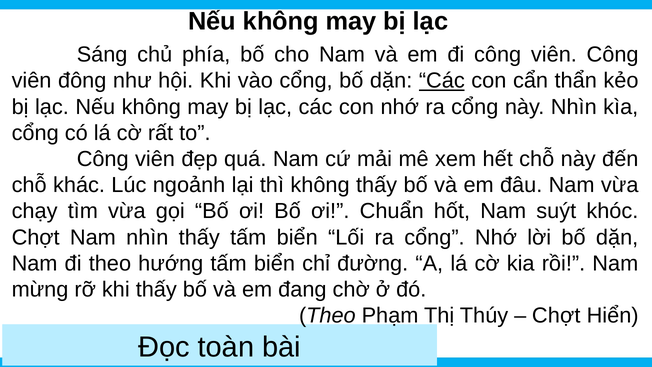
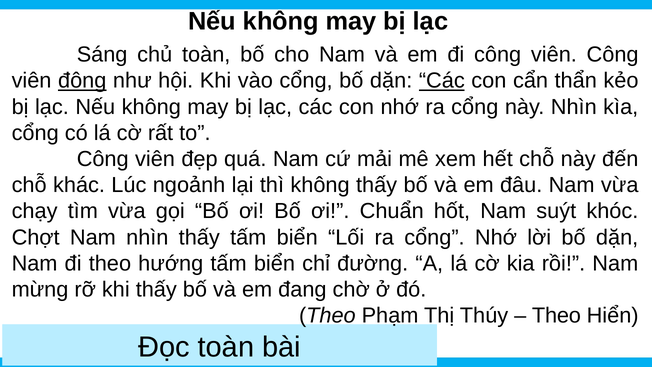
chủ phía: phía -> toàn
đông underline: none -> present
Chợt at (556, 315): Chợt -> Theo
